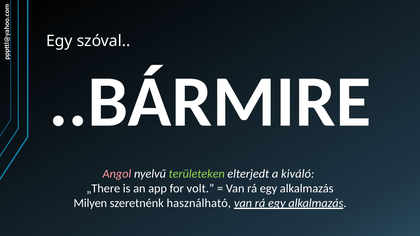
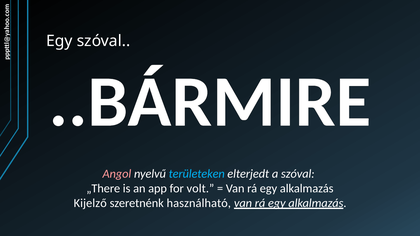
területeken colour: light green -> light blue
a kiváló: kiváló -> szóval
Milyen: Milyen -> Kijelző
